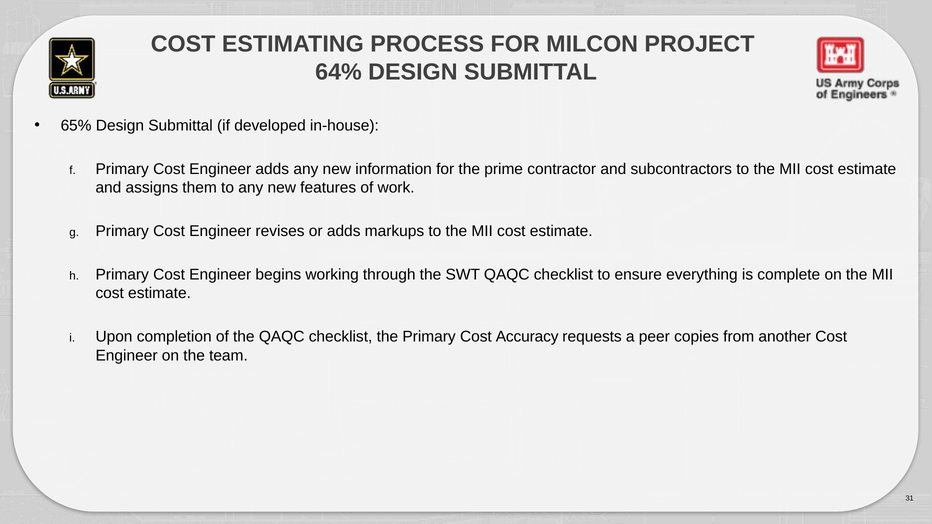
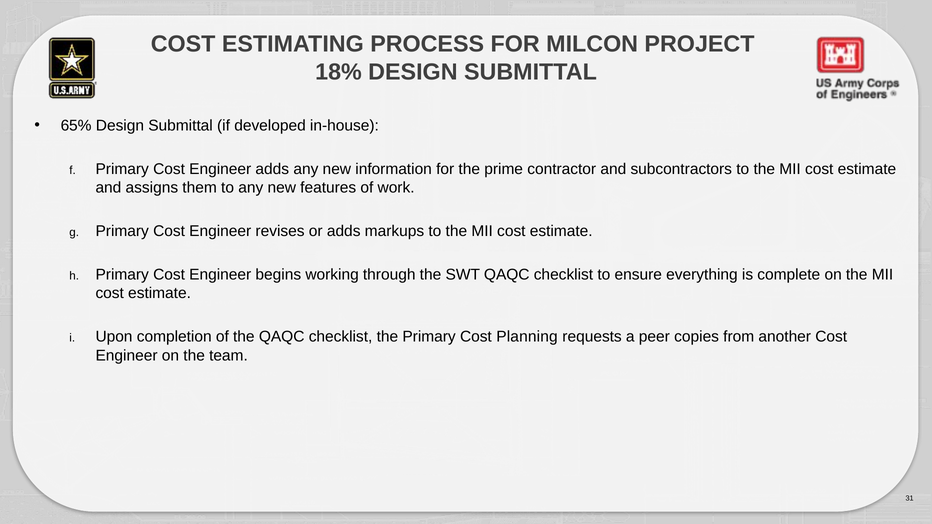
64%: 64% -> 18%
Accuracy: Accuracy -> Planning
